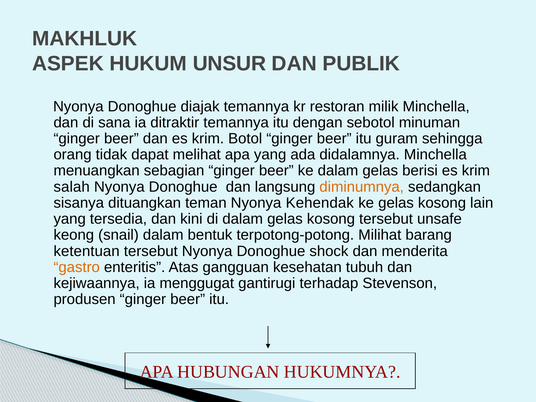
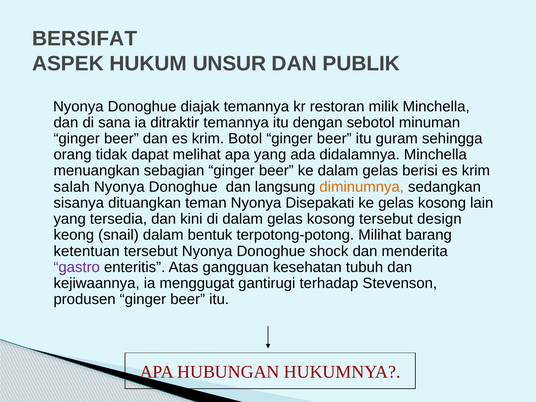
MAKHLUK: MAKHLUK -> BERSIFAT
Kehendak: Kehendak -> Disepakati
unsafe: unsafe -> design
gastro colour: orange -> purple
